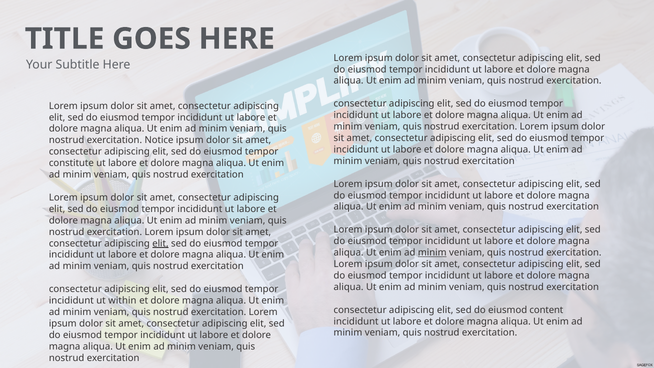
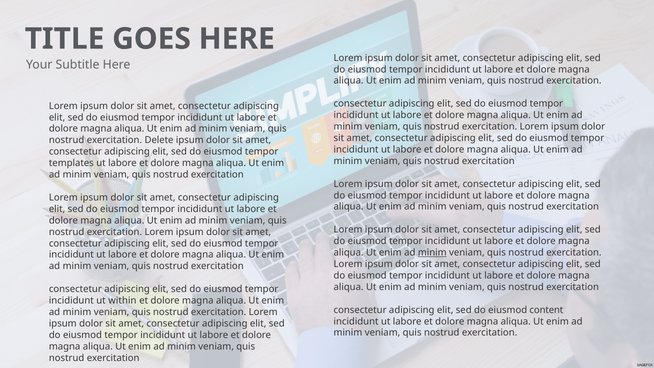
Notice: Notice -> Delete
constitute: constitute -> templates
elit at (160, 243) underline: present -> none
